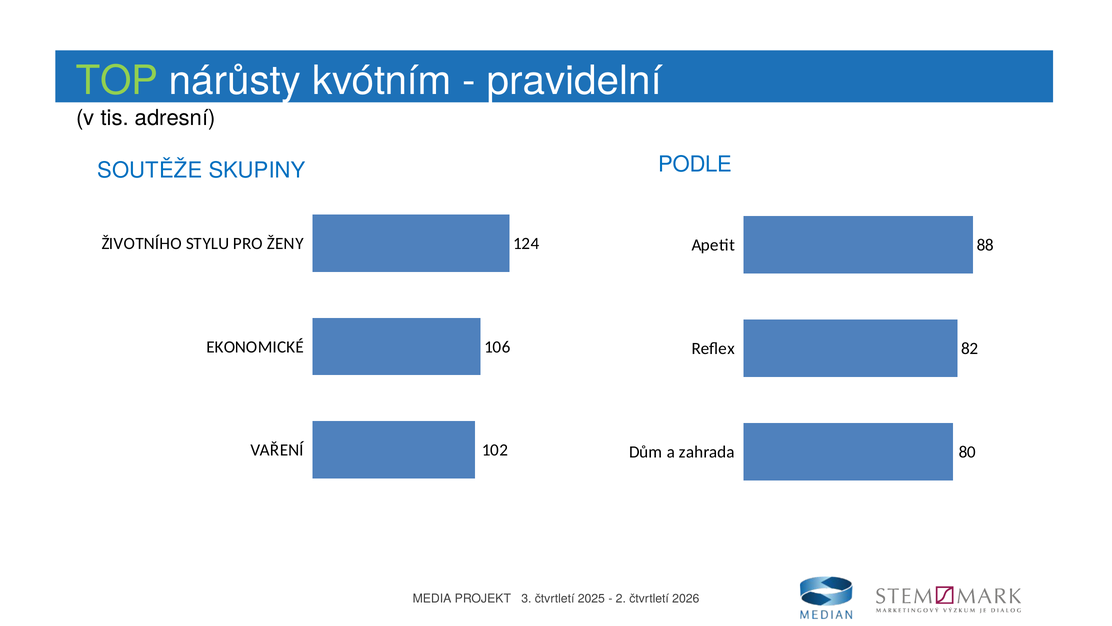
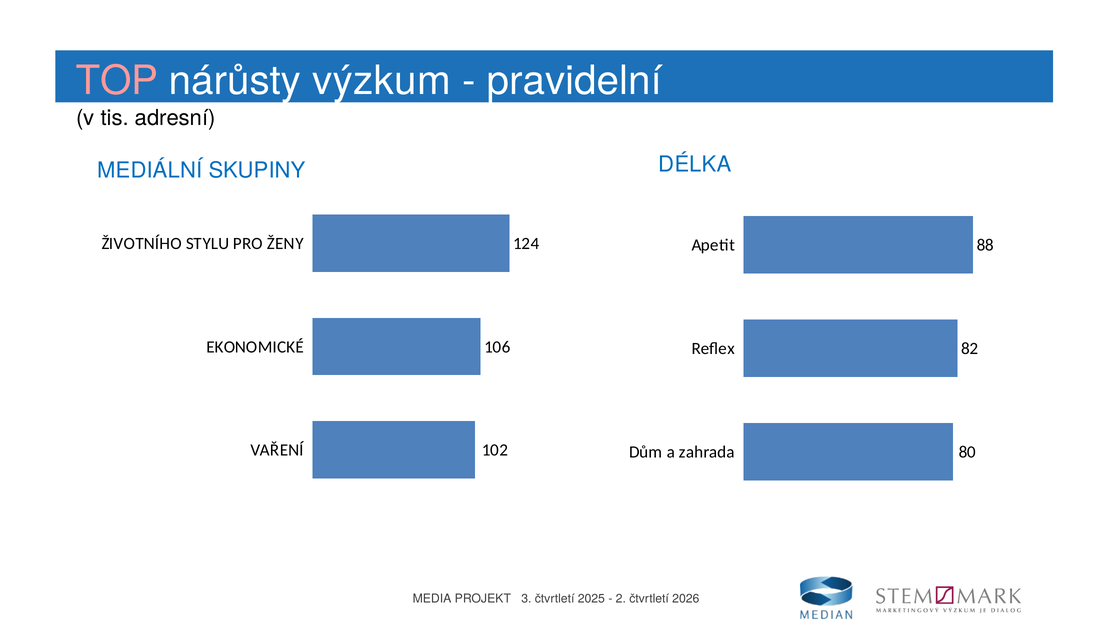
TOP colour: light green -> pink
kvótním: kvótním -> výzkum
PODLE: PODLE -> DÉLKA
SOUTĚŽE: SOUTĚŽE -> MEDIÁLNÍ
